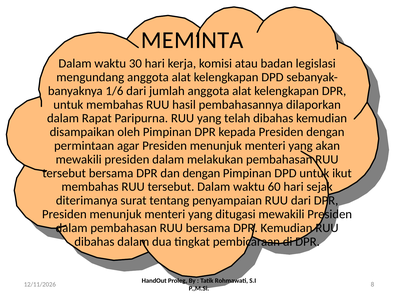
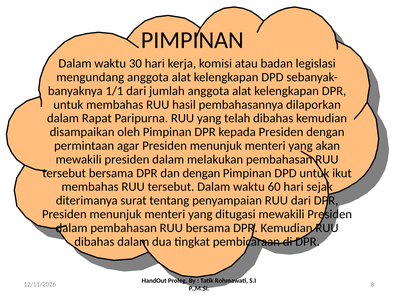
MEMINTA at (192, 40): MEMINTA -> PIMPINAN
1/6: 1/6 -> 1/1
